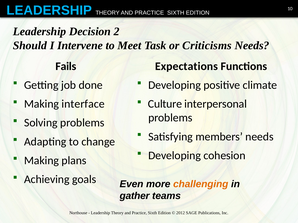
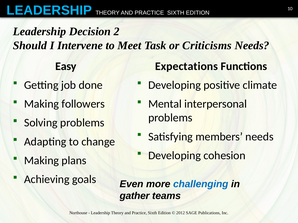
Fails: Fails -> Easy
Culture: Culture -> Mental
interface: interface -> followers
challenging colour: orange -> blue
